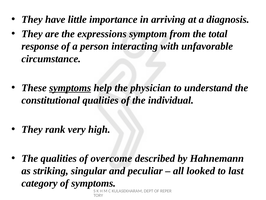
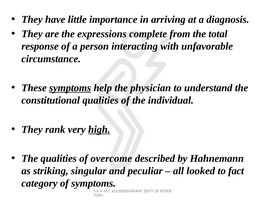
symptom: symptom -> complete
high underline: none -> present
last: last -> fact
